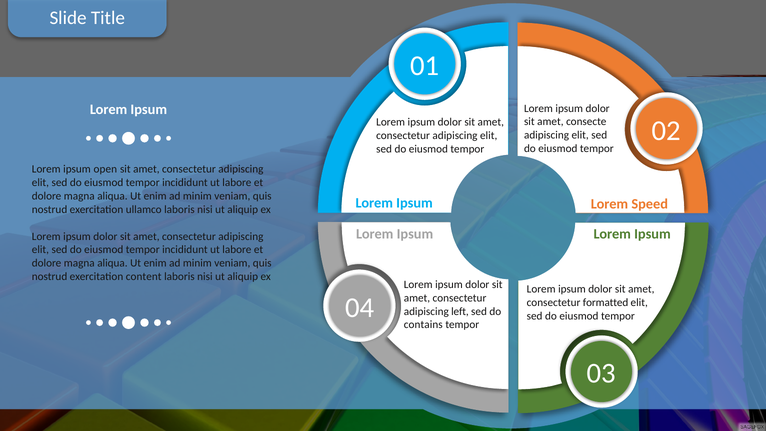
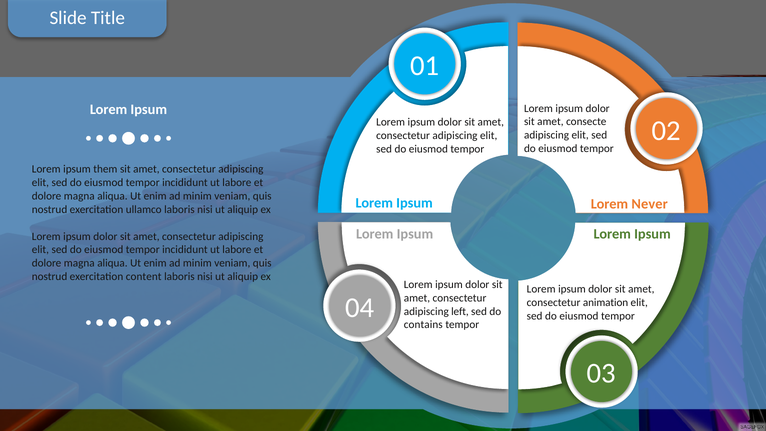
open: open -> them
Speed: Speed -> Never
formatted: formatted -> animation
